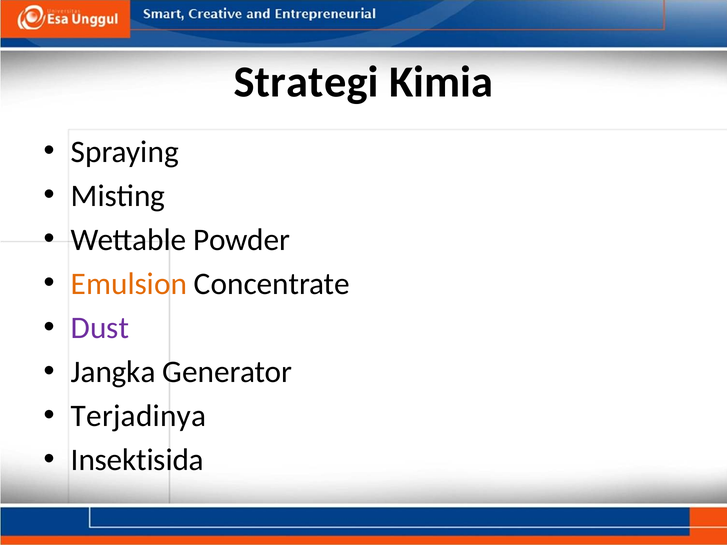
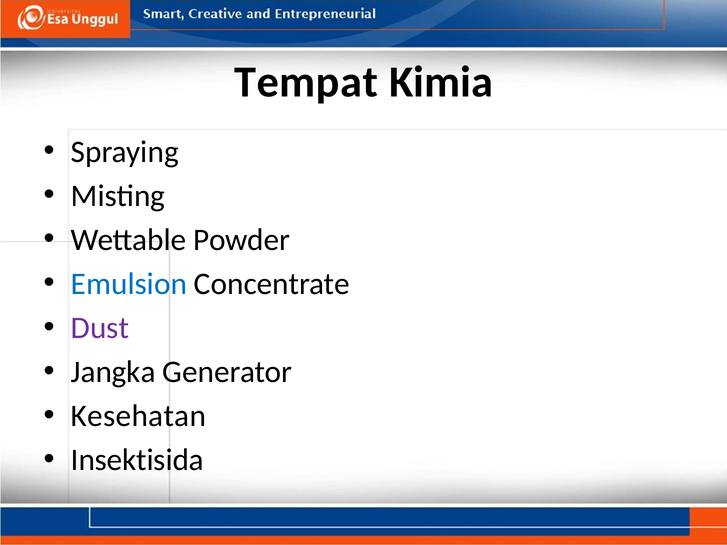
Strategi: Strategi -> Tempat
Emulsion colour: orange -> blue
Terjadinya: Terjadinya -> Kesehatan
